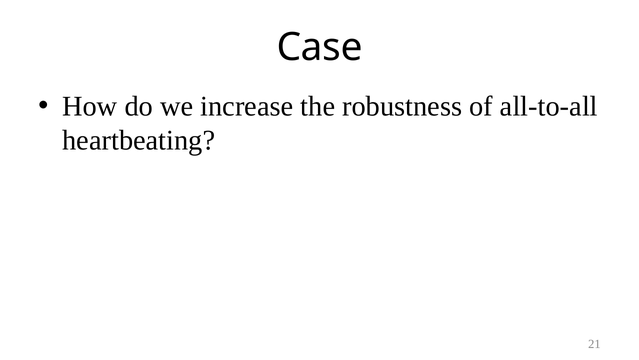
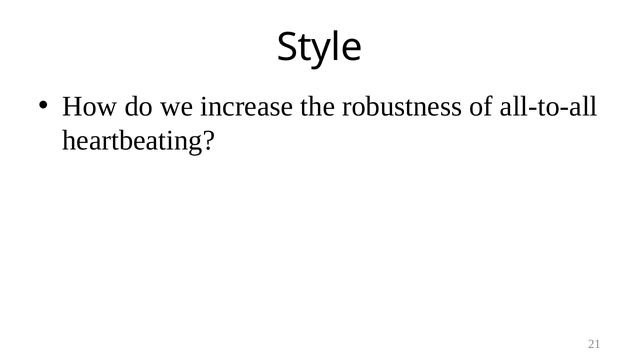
Case: Case -> Style
